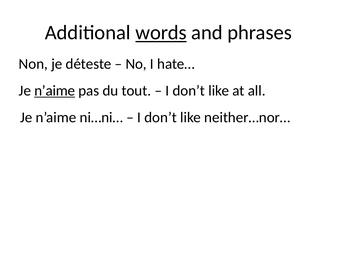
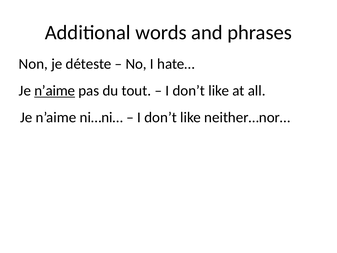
words underline: present -> none
